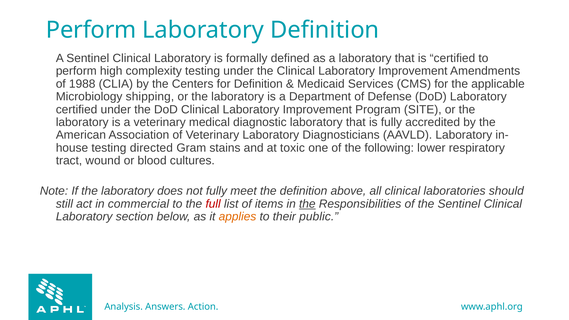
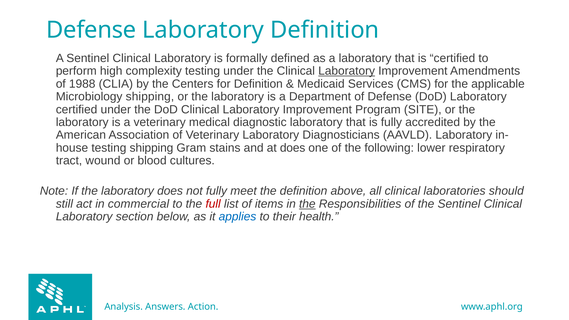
Perform at (91, 30): Perform -> Defense
Laboratory at (347, 71) underline: none -> present
testing directed: directed -> shipping
at toxic: toxic -> does
applies colour: orange -> blue
public: public -> health
